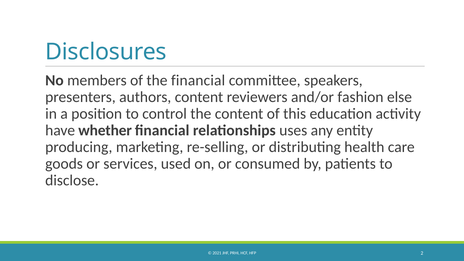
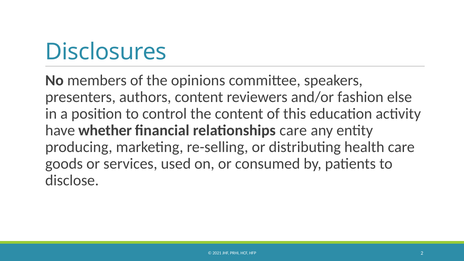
the financial: financial -> opinions
relationships uses: uses -> care
